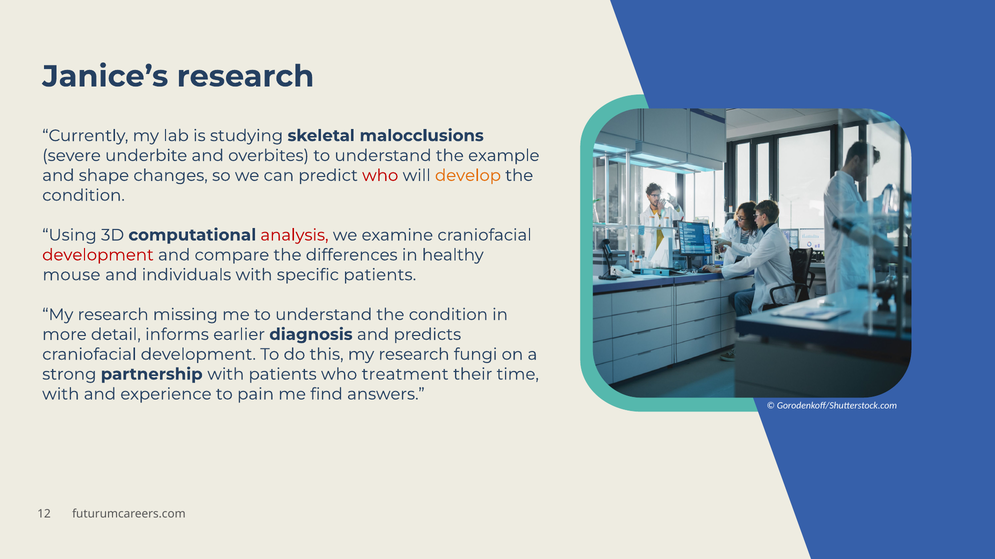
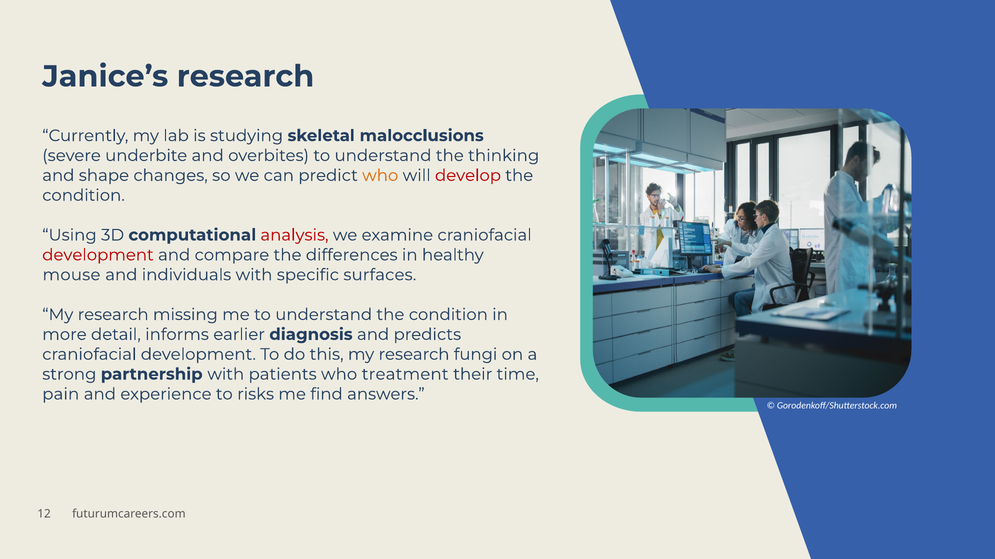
example: example -> thinking
who at (380, 176) colour: red -> orange
develop colour: orange -> red
specific patients: patients -> surfaces
with at (61, 395): with -> pain
pain: pain -> risks
